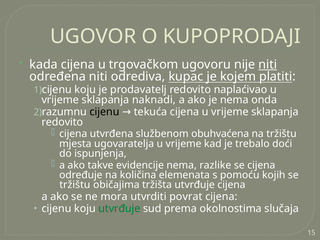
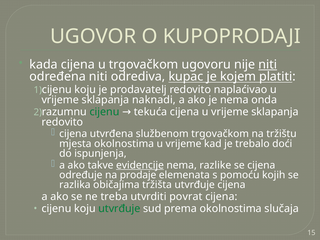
cijenu at (104, 112) colour: black -> green
službenom obuhvaćena: obuhvaćena -> trgovačkom
mjesta ugovaratelja: ugovaratelja -> okolnostima
evidencije underline: none -> present
količina: količina -> prodaje
tržištu at (75, 185): tržištu -> razlika
mora: mora -> treba
